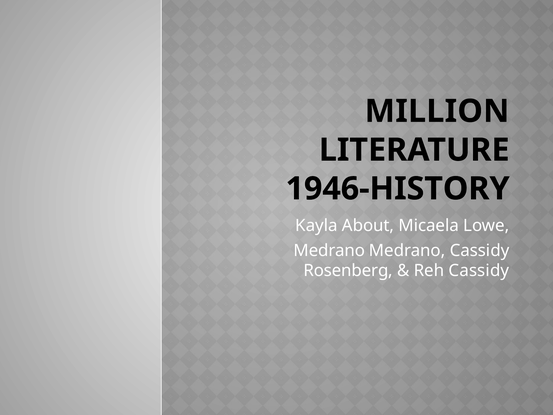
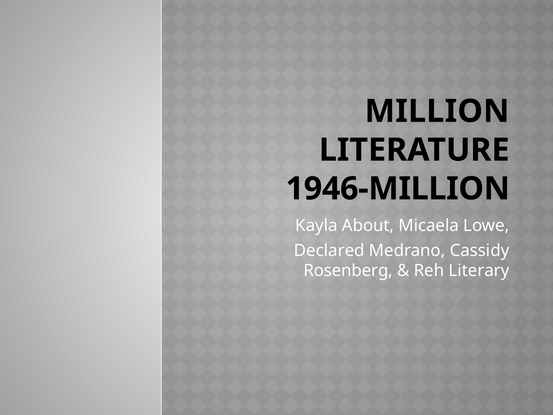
1946-HISTORY: 1946-HISTORY -> 1946-MILLION
Medrano at (329, 250): Medrano -> Declared
Reh Cassidy: Cassidy -> Literary
